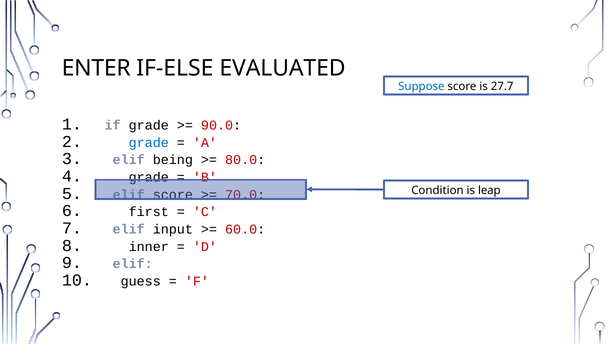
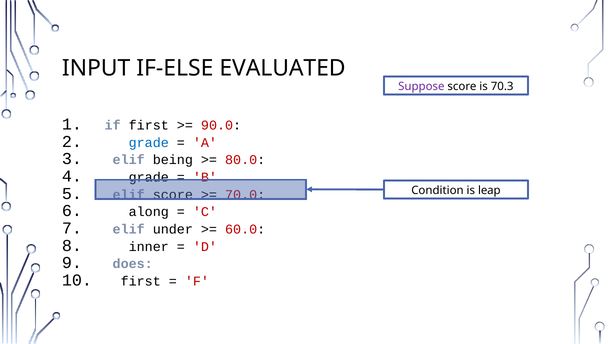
ENTER: ENTER -> INPUT
Suppose colour: blue -> purple
27.7: 27.7 -> 70.3
if grade: grade -> first
first: first -> along
input: input -> under
elif at (133, 264): elif -> does
guess at (141, 282): guess -> first
